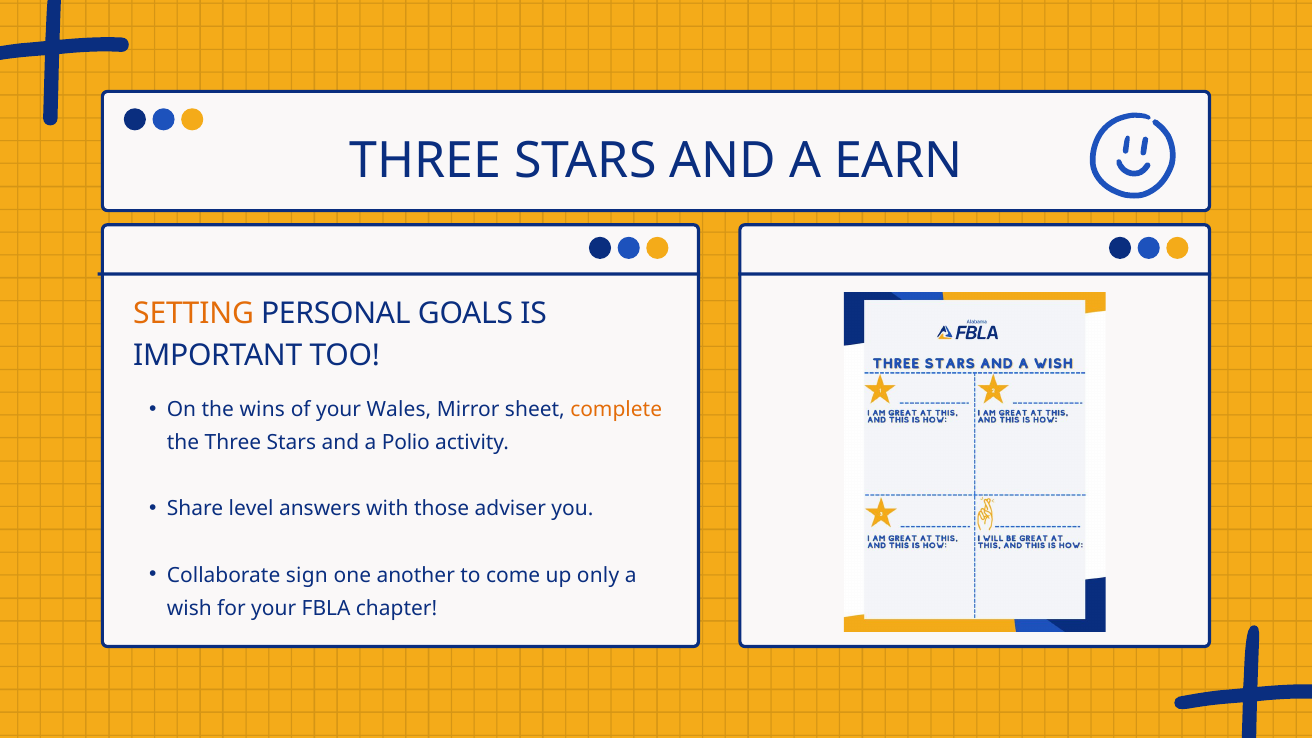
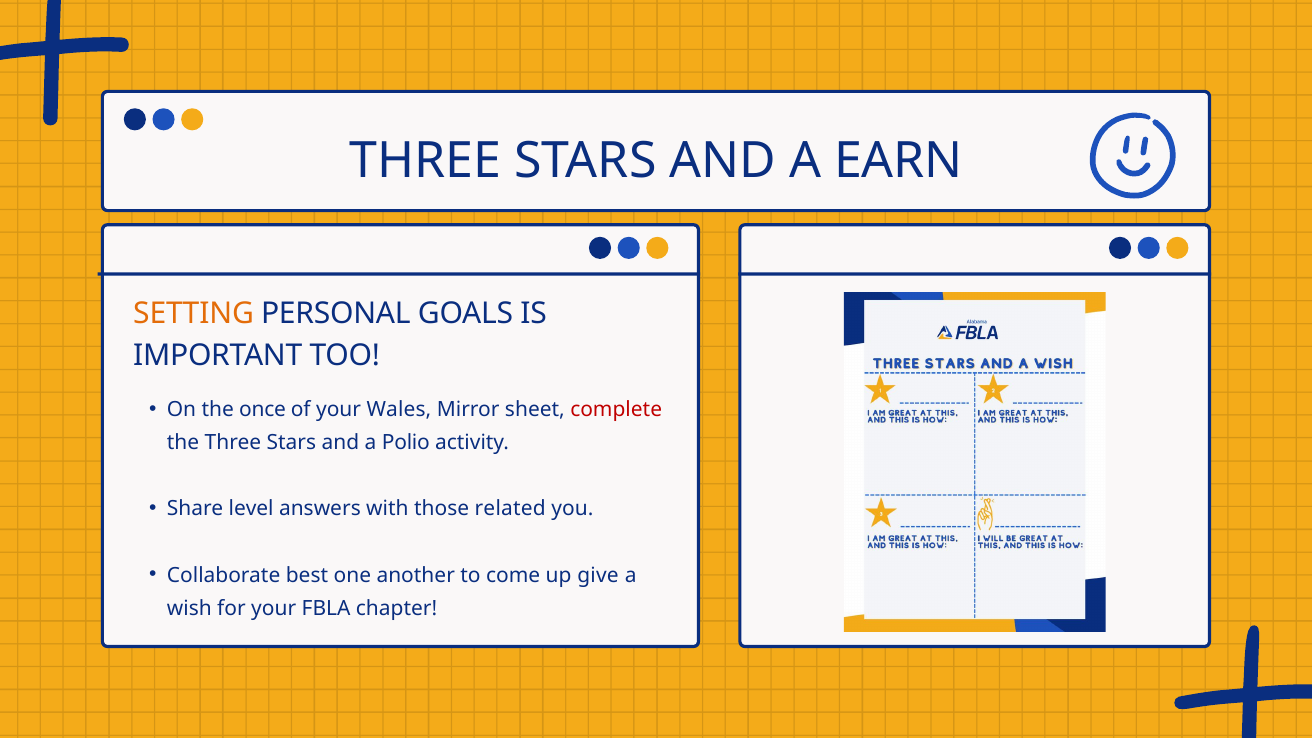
wins: wins -> once
complete colour: orange -> red
adviser: adviser -> related
sign: sign -> best
only: only -> give
